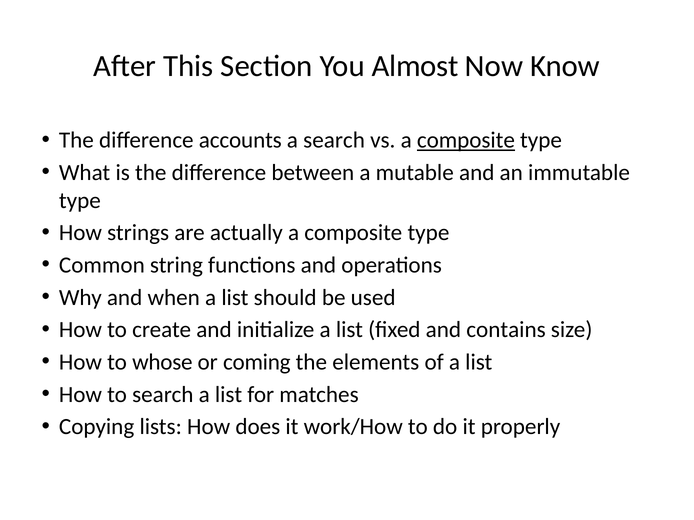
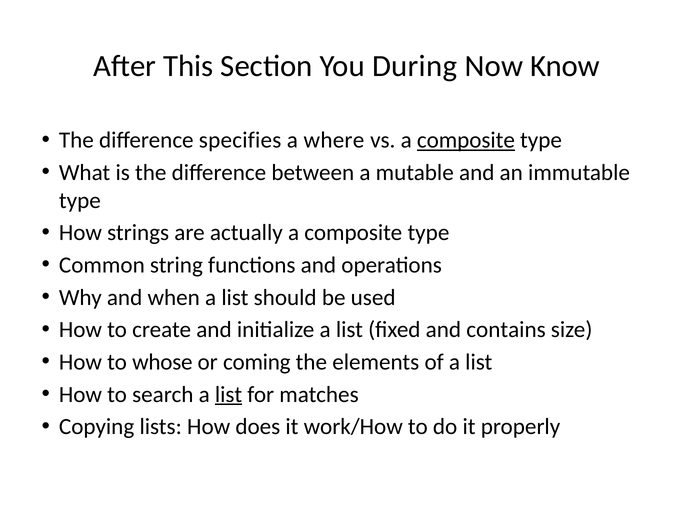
Almost: Almost -> During
accounts: accounts -> specifies
a search: search -> where
list at (229, 395) underline: none -> present
